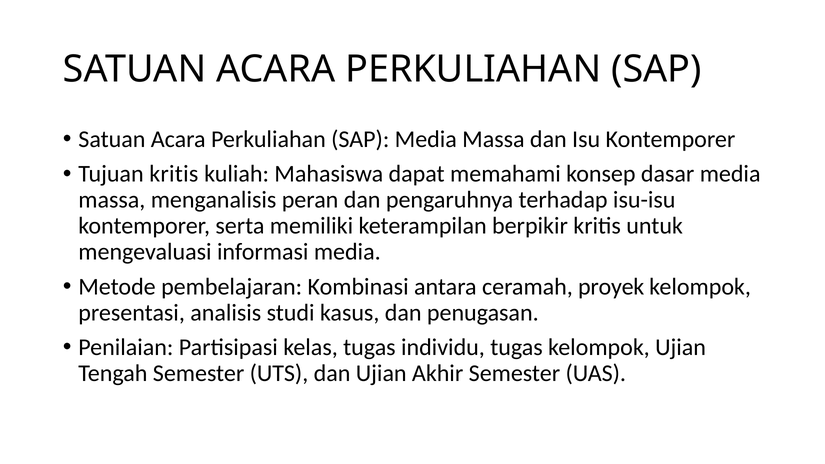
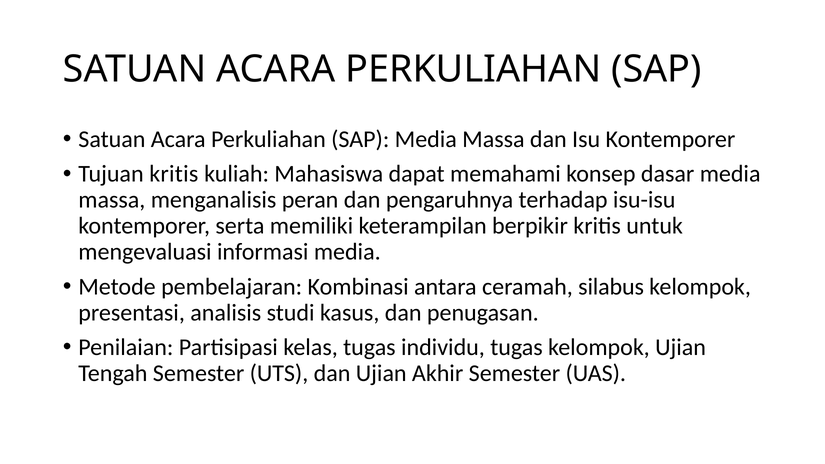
proyek: proyek -> silabus
